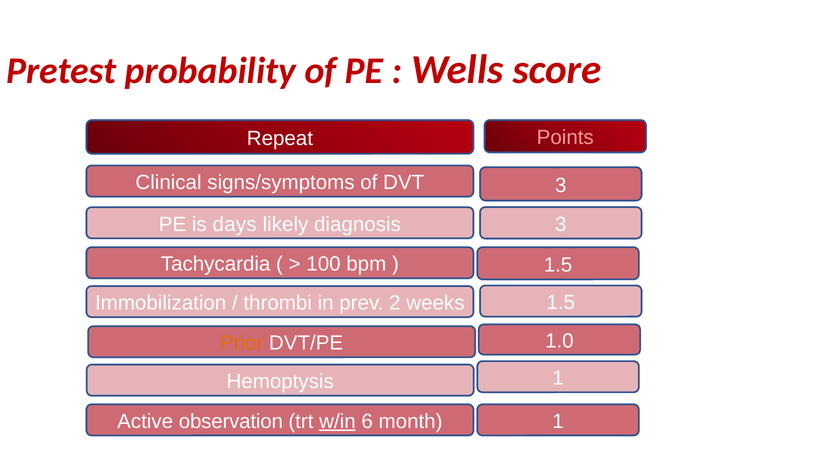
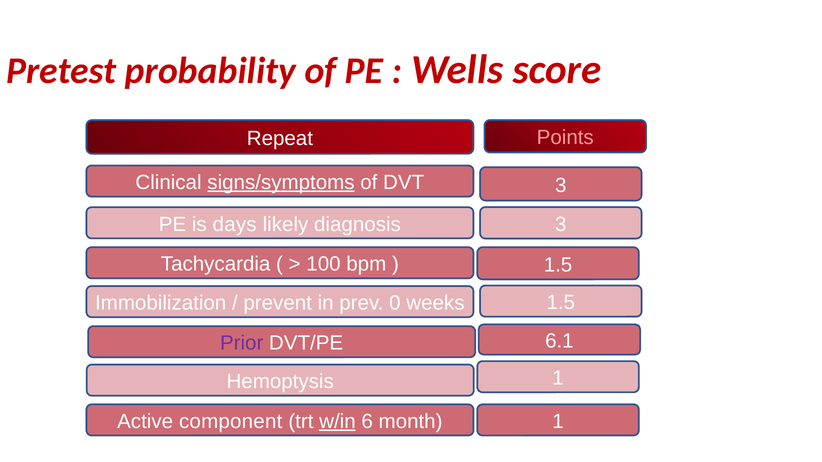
signs/symptoms underline: none -> present
thrombi: thrombi -> prevent
2: 2 -> 0
1.0: 1.0 -> 6.1
Prior colour: orange -> purple
observation: observation -> component
